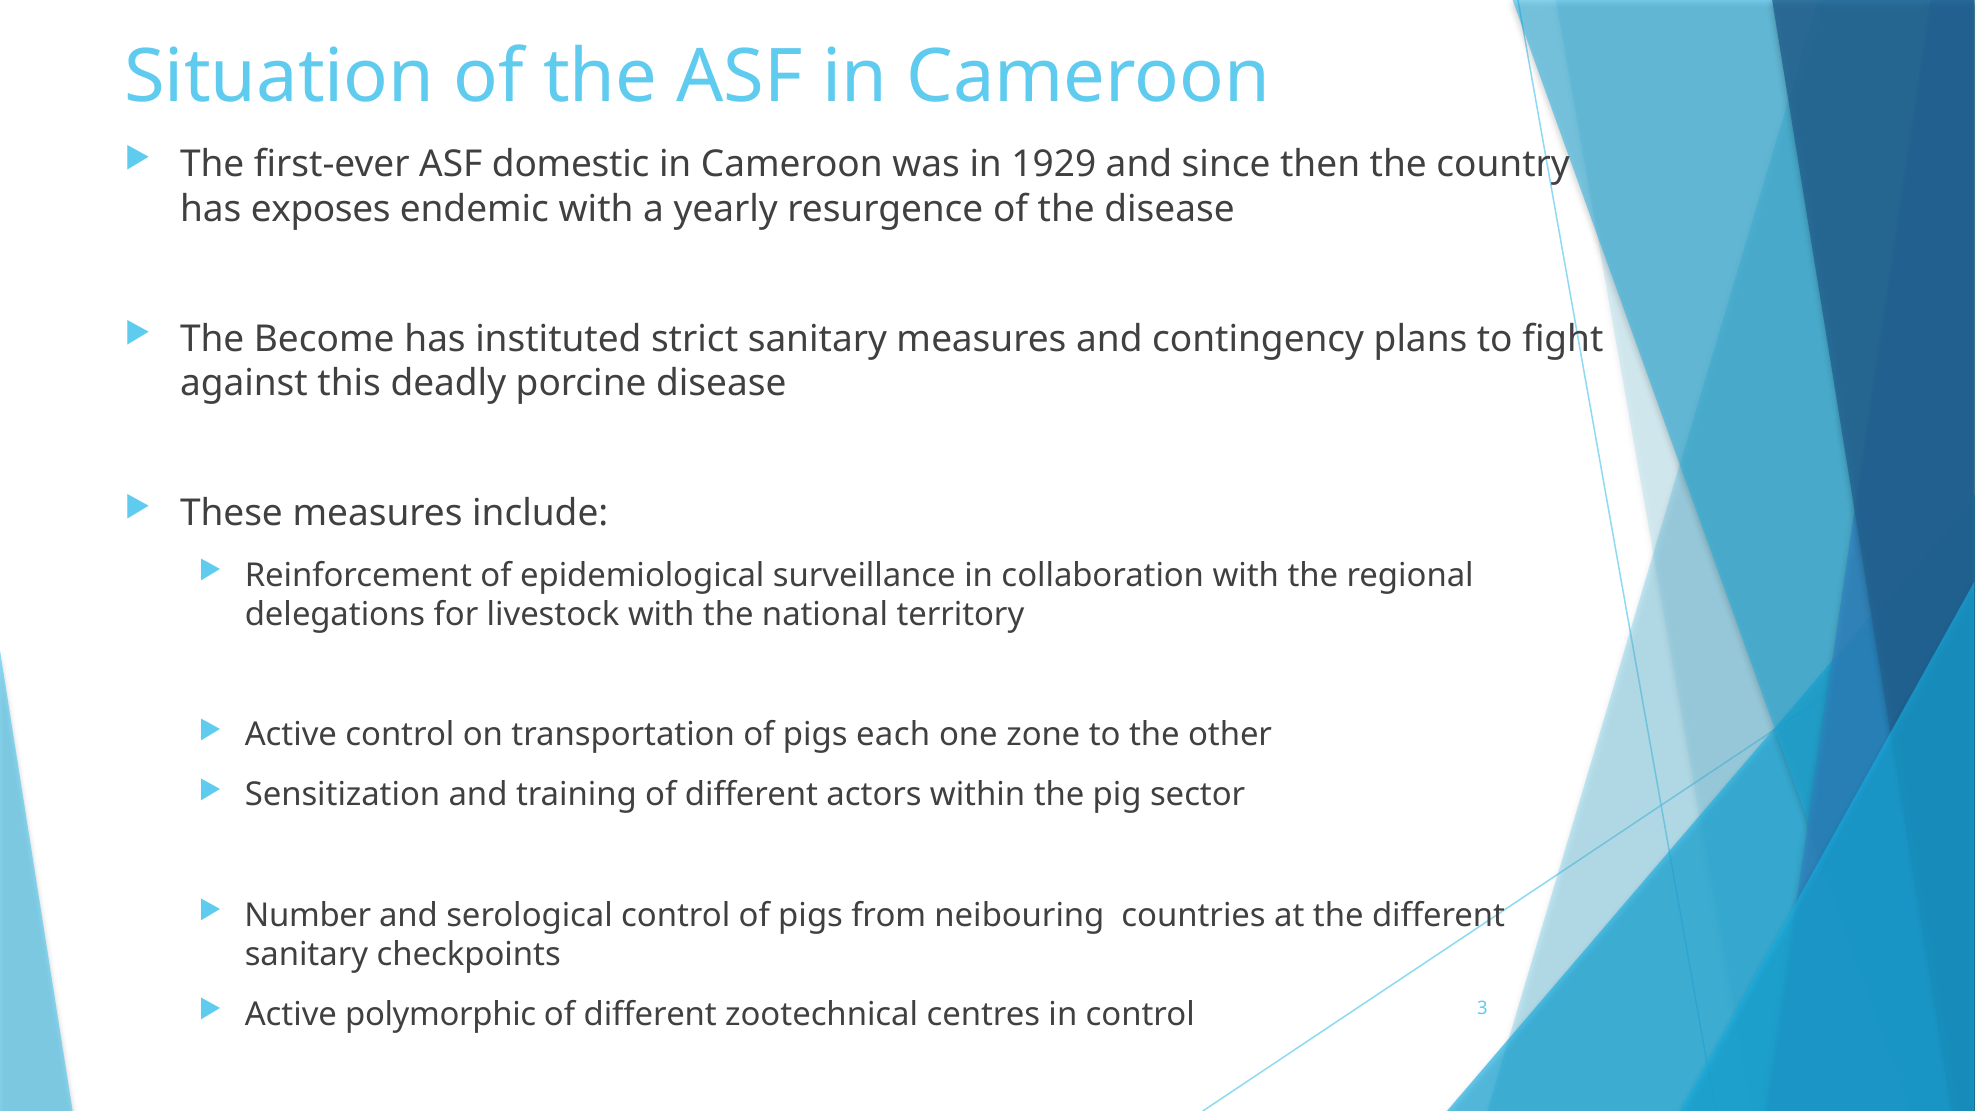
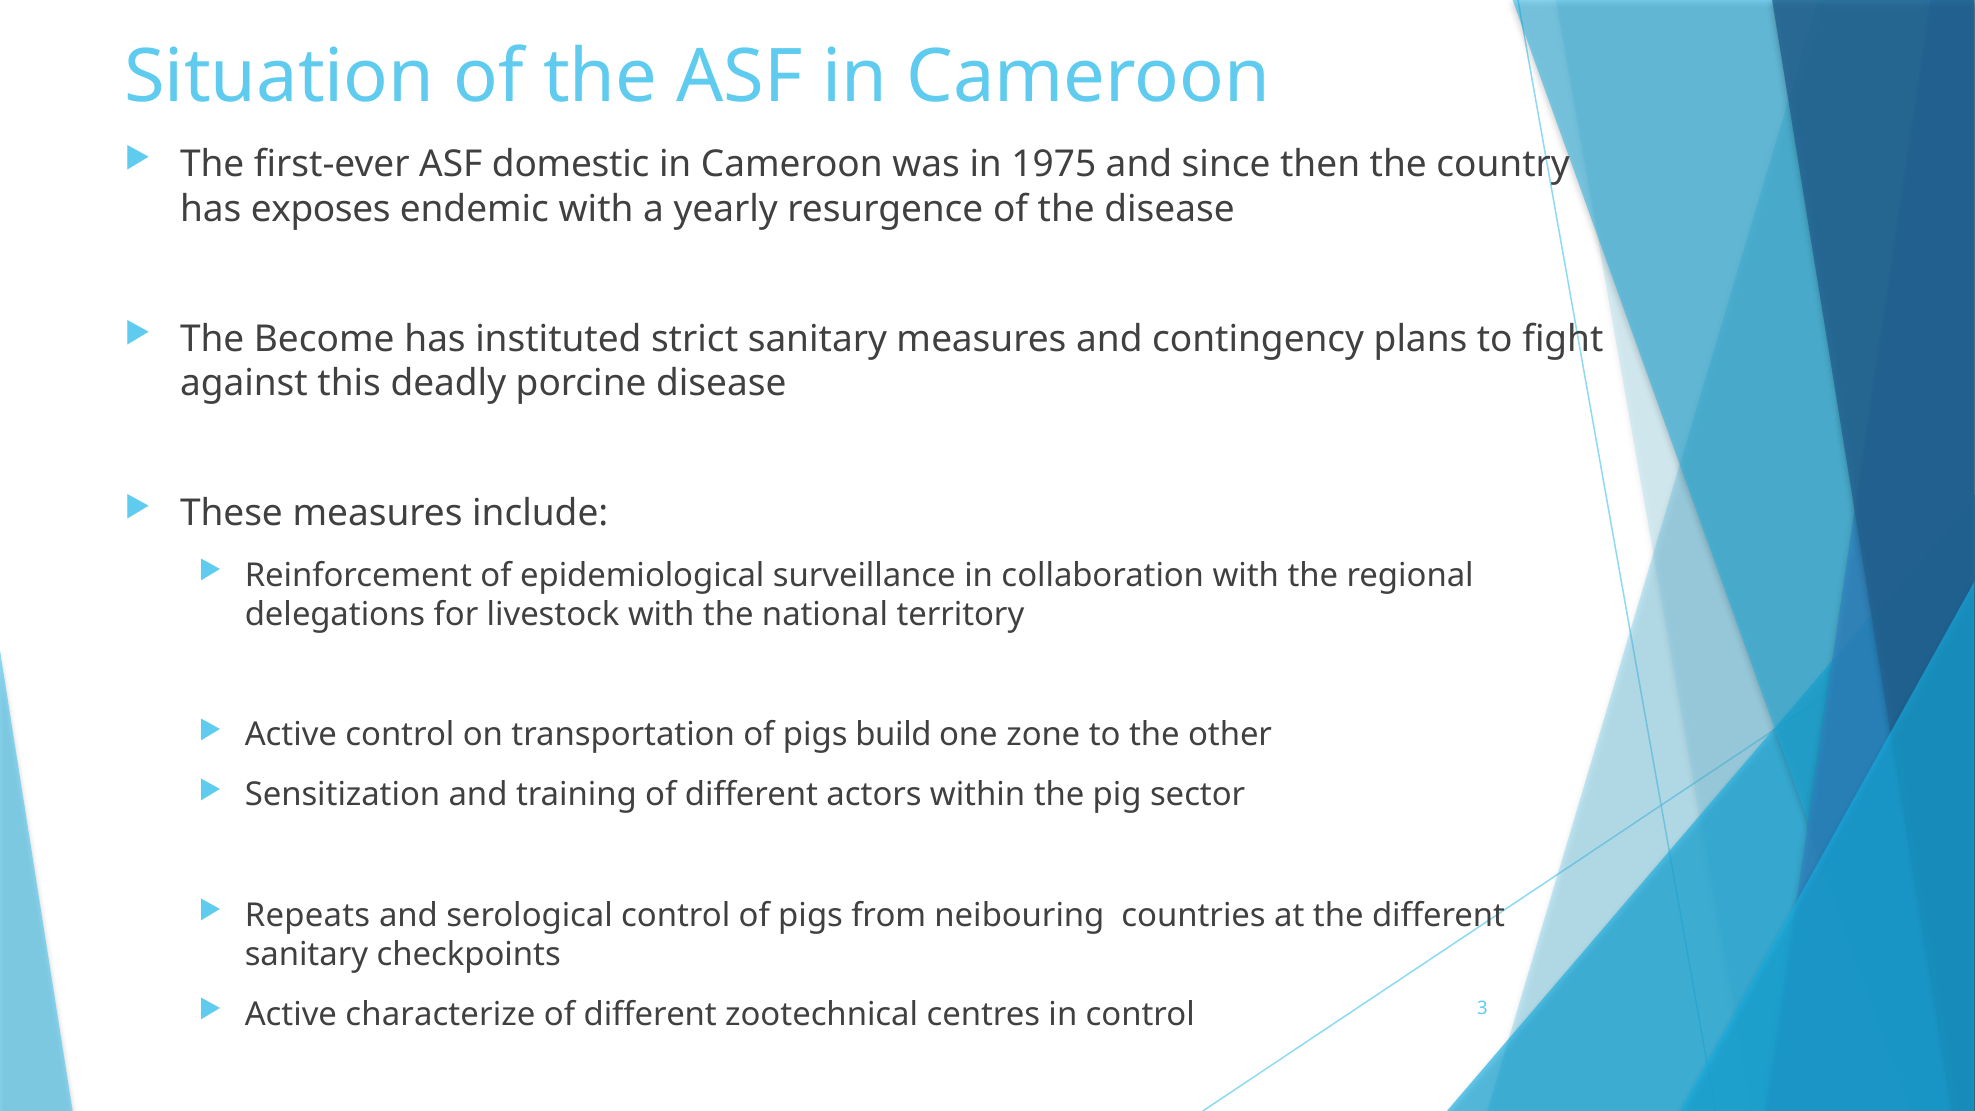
1929: 1929 -> 1975
each: each -> build
Number: Number -> Repeats
polymorphic: polymorphic -> characterize
